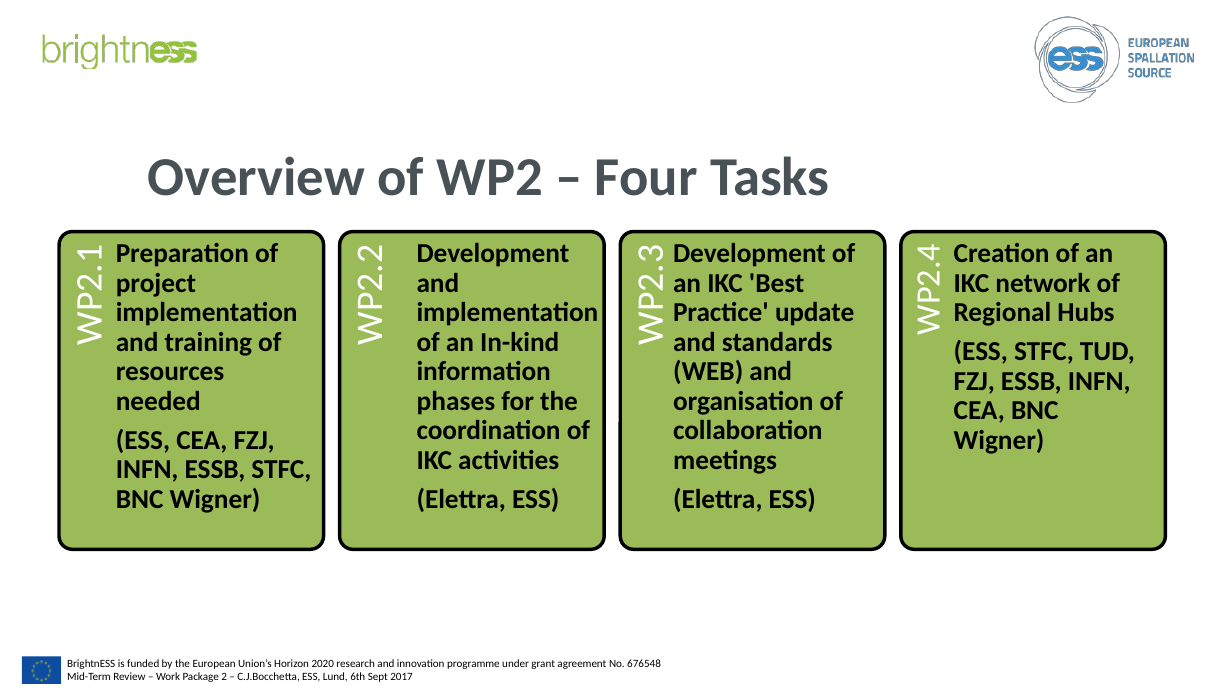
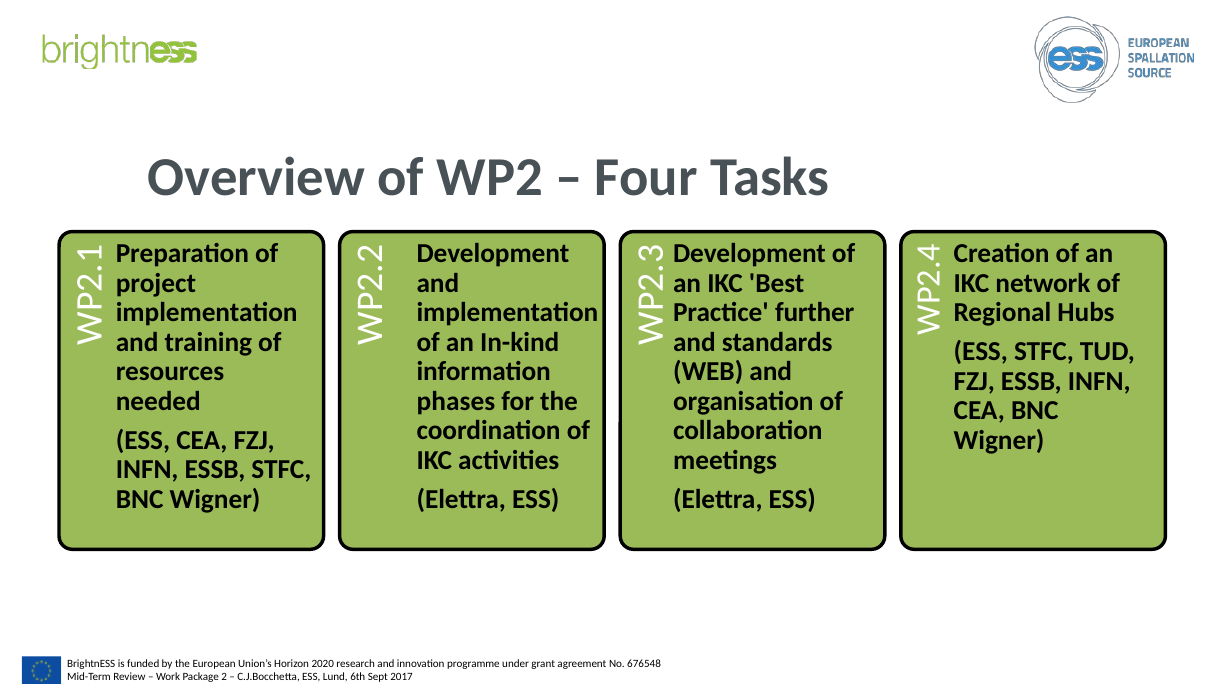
update: update -> further
